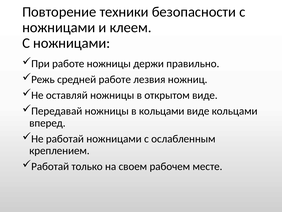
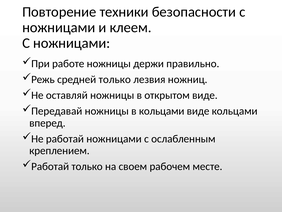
средней работе: работе -> только
